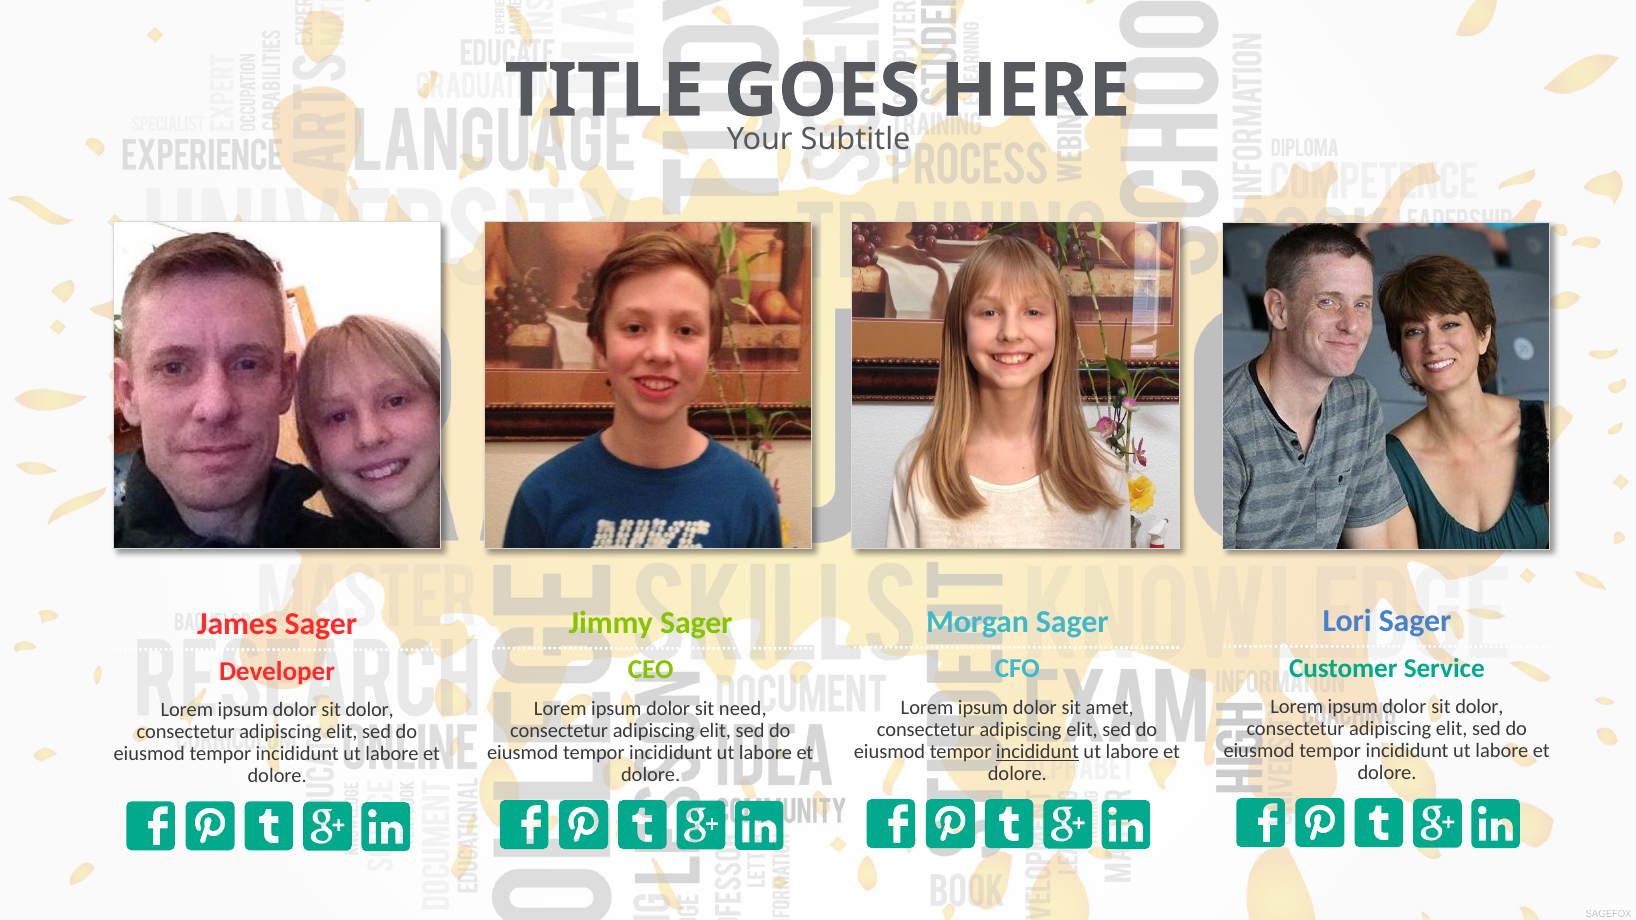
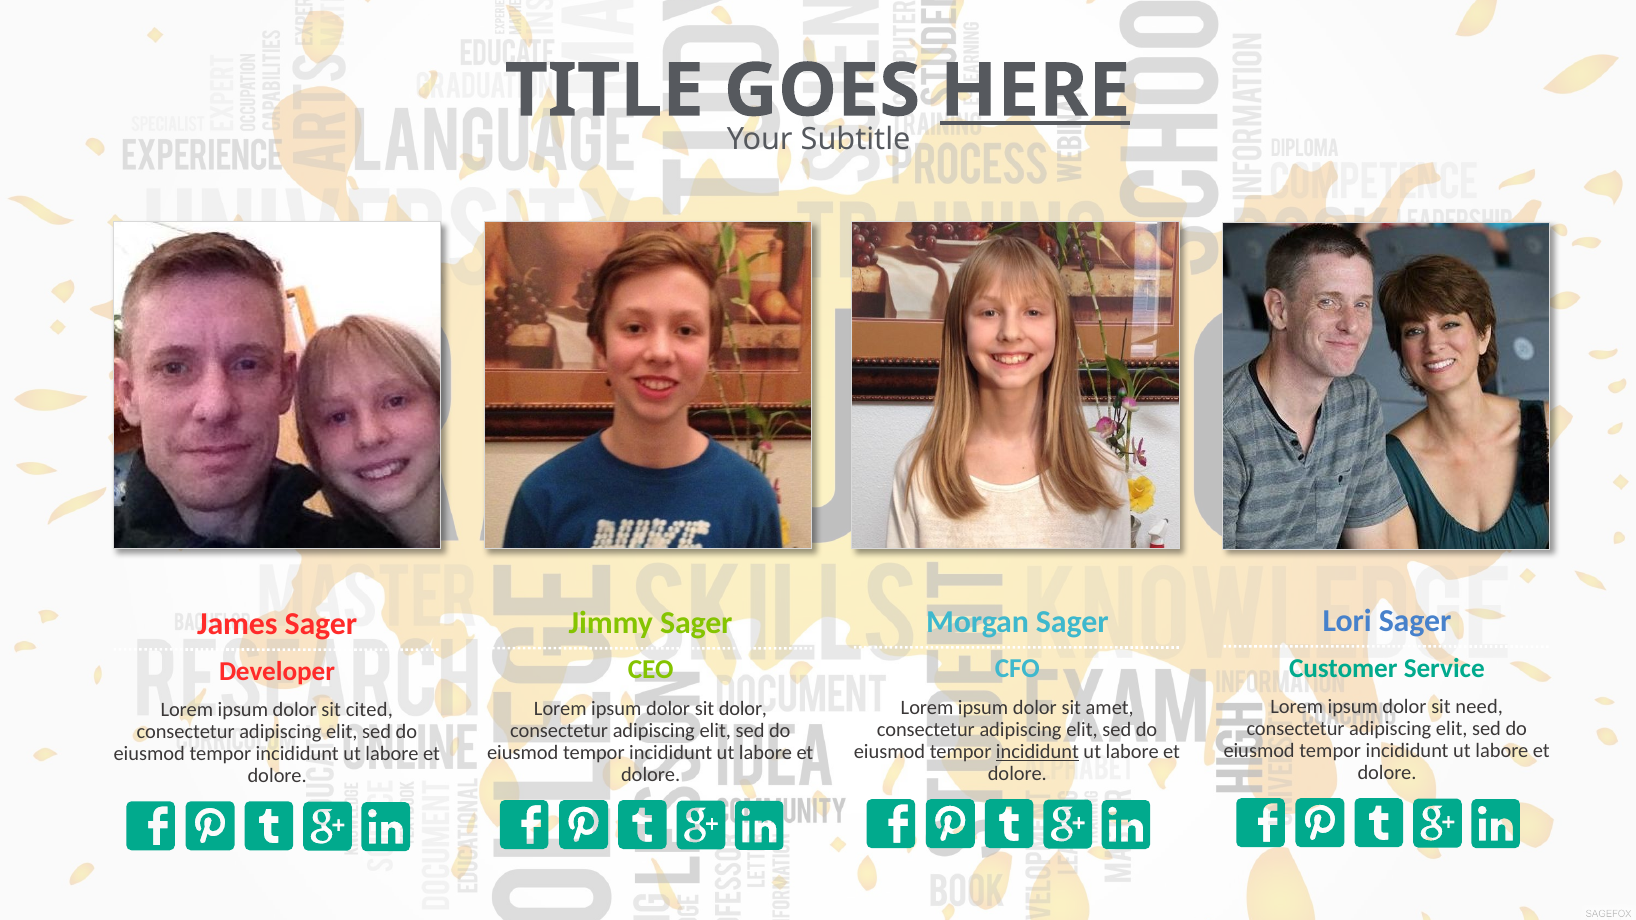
HERE underline: none -> present
dolor at (1479, 707): dolor -> need
sit need: need -> dolor
dolor at (370, 710): dolor -> cited
